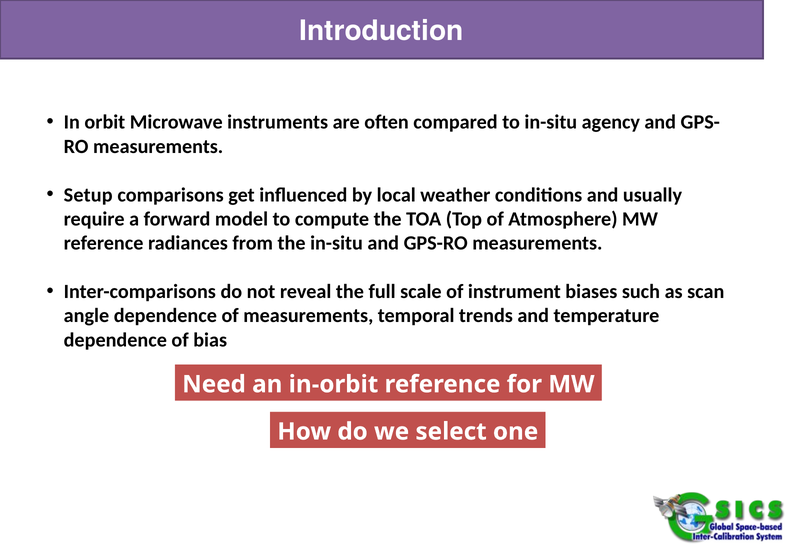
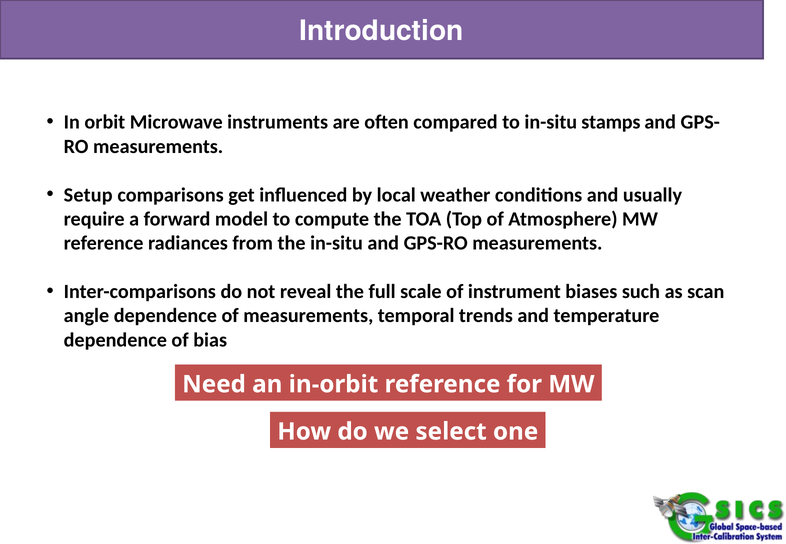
agency: agency -> stamps
